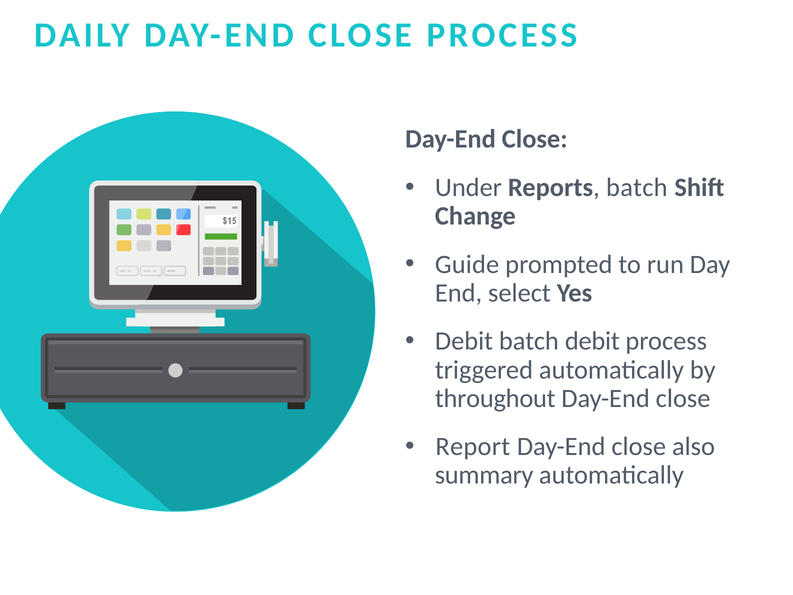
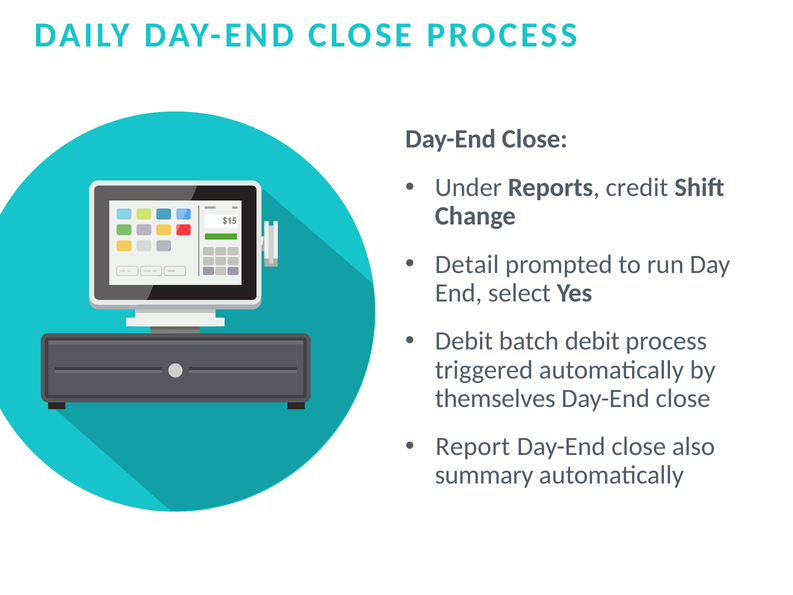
Reports batch: batch -> credit
Guide: Guide -> Detail
throughout: throughout -> themselves
